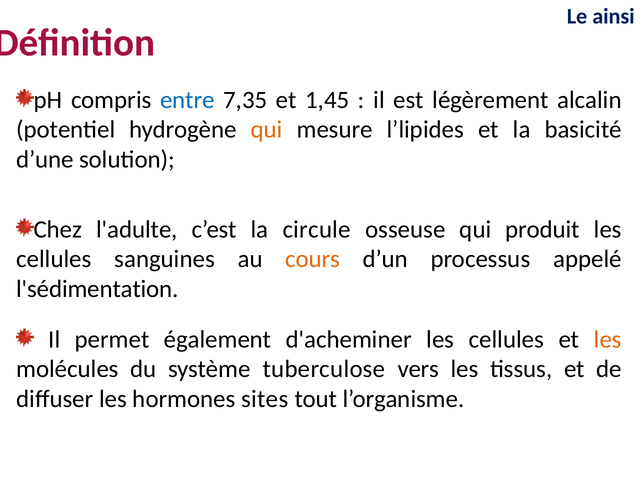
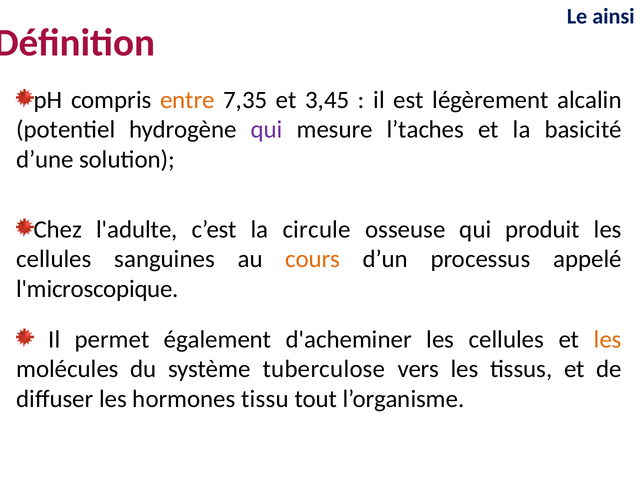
entre colour: blue -> orange
1,45: 1,45 -> 3,45
qui at (267, 130) colour: orange -> purple
l’lipides: l’lipides -> l’taches
l'sédimentation: l'sédimentation -> l'microscopique
sites: sites -> tissu
